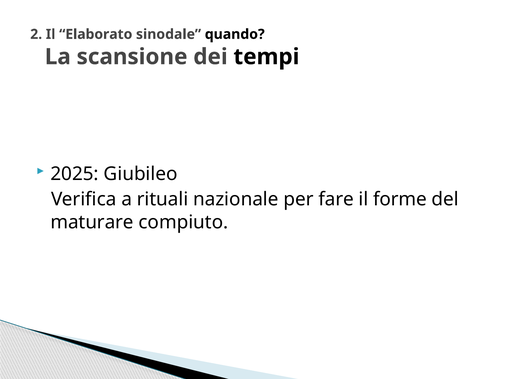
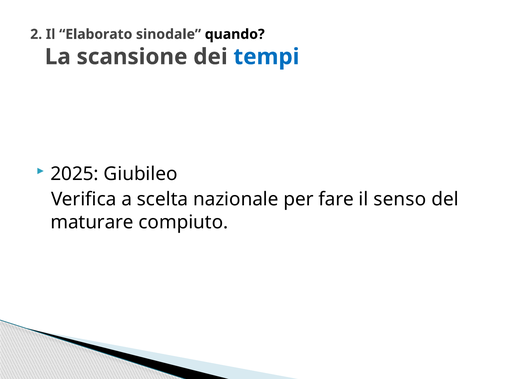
tempi colour: black -> blue
rituali: rituali -> scelta
forme: forme -> senso
